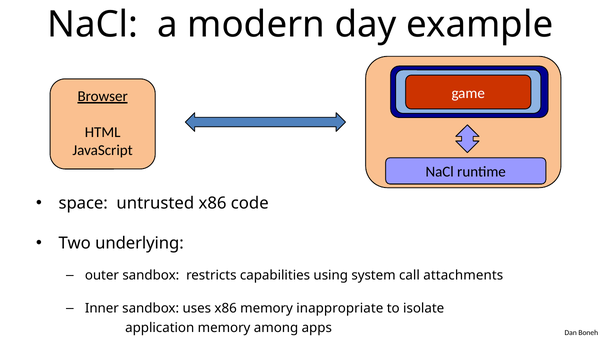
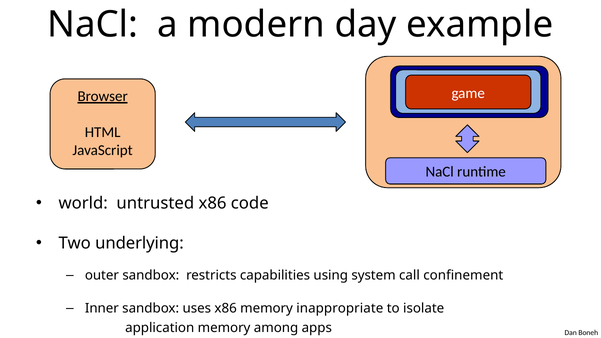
space: space -> world
attachments: attachments -> confinement
